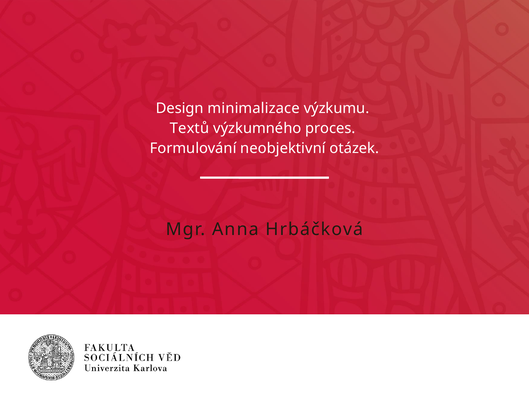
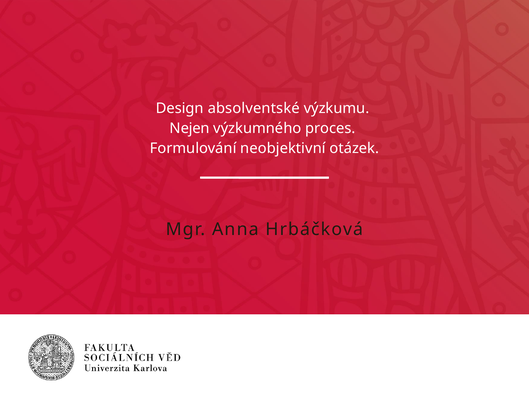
minimalizace: minimalizace -> absolventské
Textů: Textů -> Nejen
